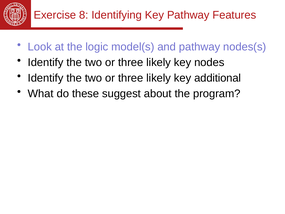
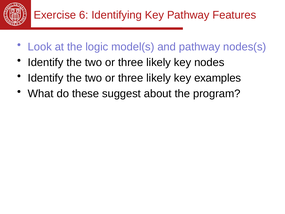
8: 8 -> 6
additional: additional -> examples
